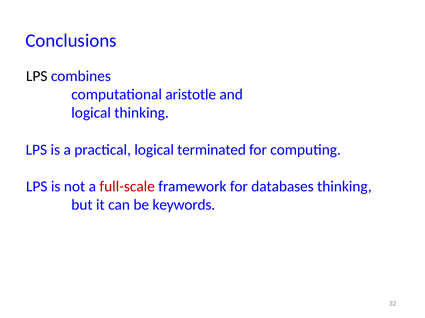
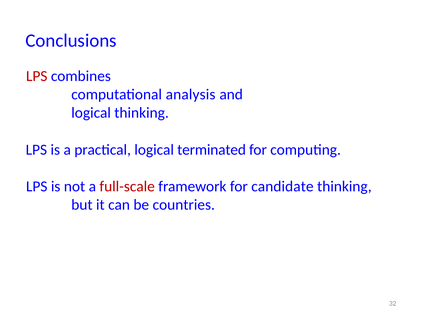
LPS at (37, 76) colour: black -> red
aristotle: aristotle -> analysis
databases: databases -> candidate
keywords: keywords -> countries
